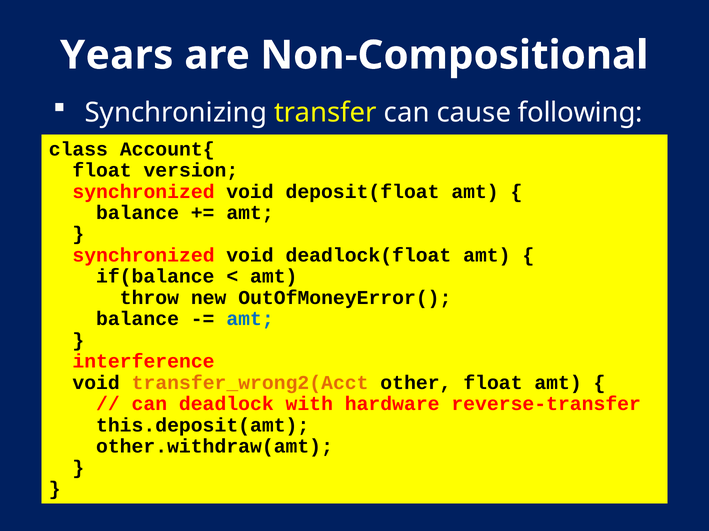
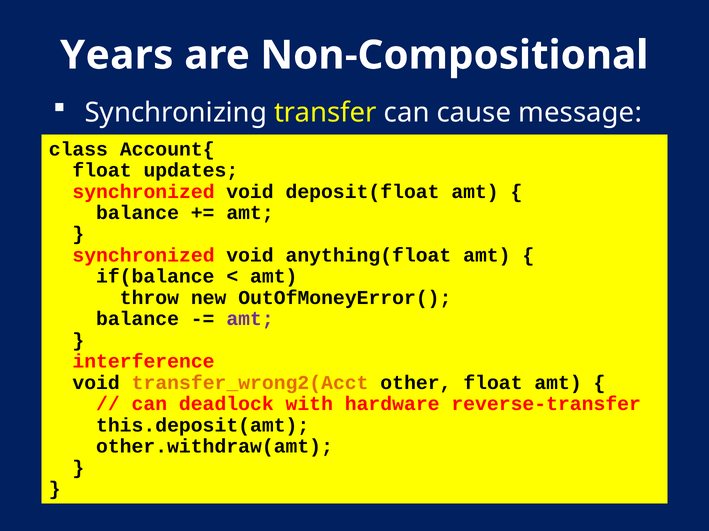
following: following -> message
version: version -> updates
deadlock(float: deadlock(float -> anything(float
amt at (250, 319) colour: blue -> purple
